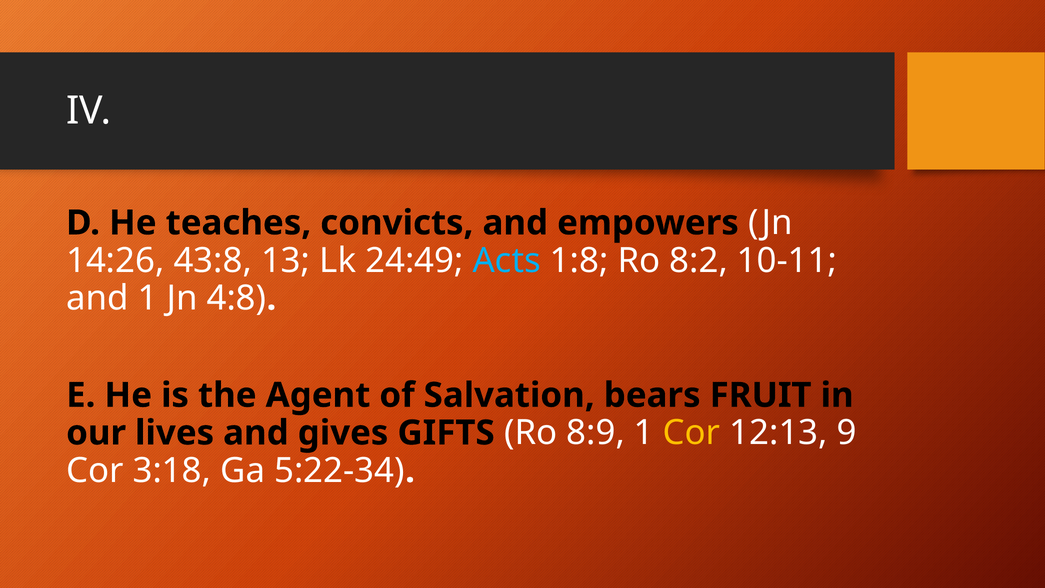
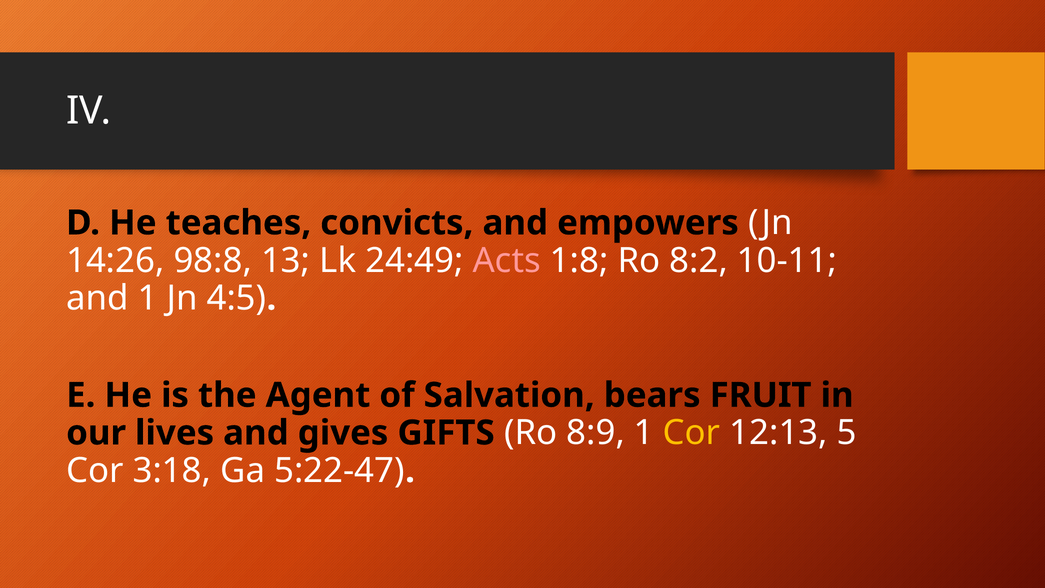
43:8: 43:8 -> 98:8
Acts colour: light blue -> pink
4:8: 4:8 -> 4:5
9: 9 -> 5
5:22-34: 5:22-34 -> 5:22-47
